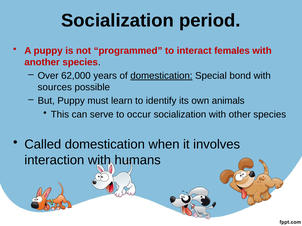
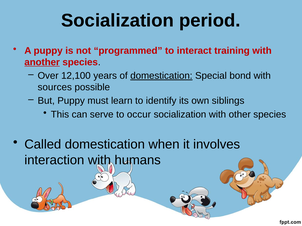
females: females -> training
another underline: none -> present
62,000: 62,000 -> 12,100
animals: animals -> siblings
